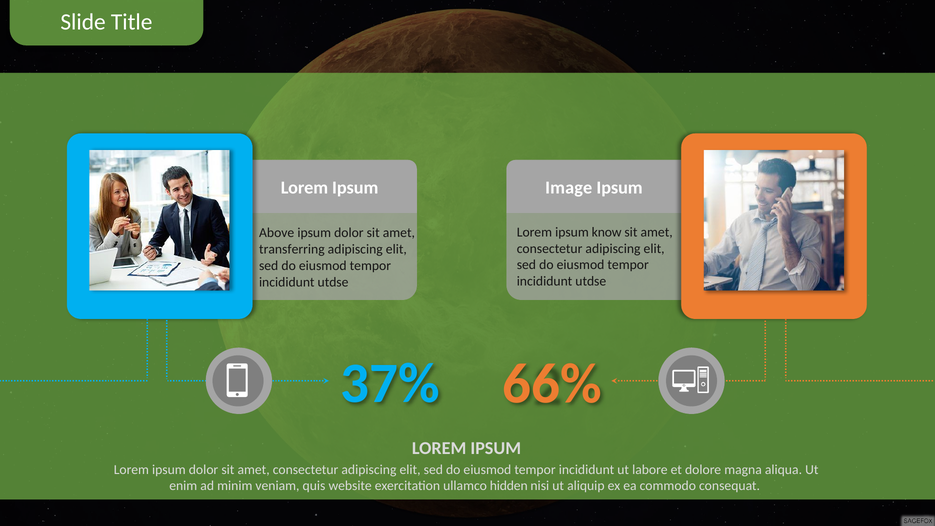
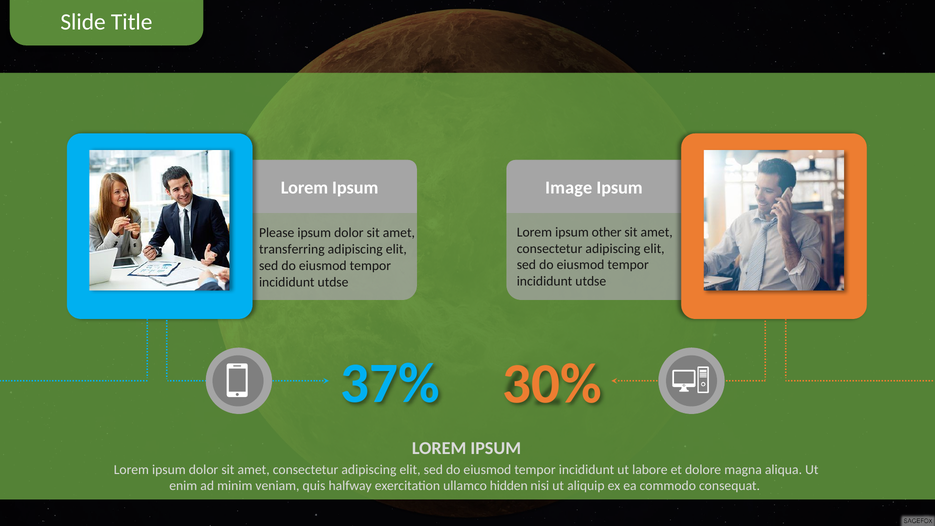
know: know -> other
Above: Above -> Please
66%: 66% -> 30%
website: website -> halfway
